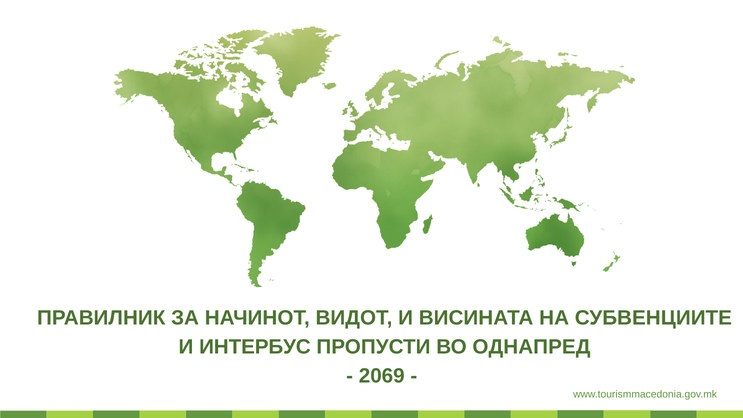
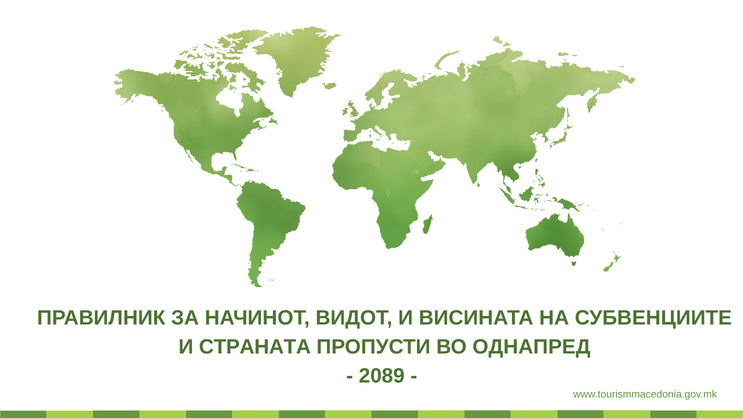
ИНТЕРБУС: ИНТЕРБУС -> СТРАНАТА
2069: 2069 -> 2089
